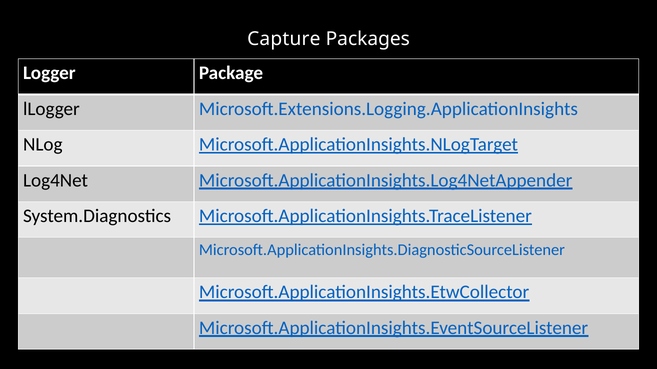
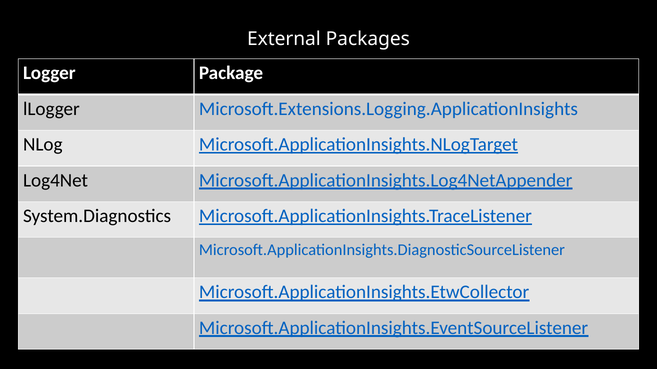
Capture: Capture -> External
